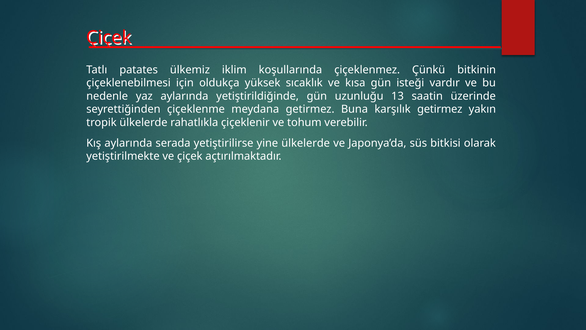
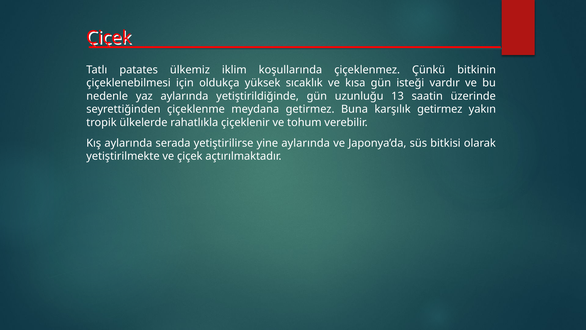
yine ülkelerde: ülkelerde -> aylarında
